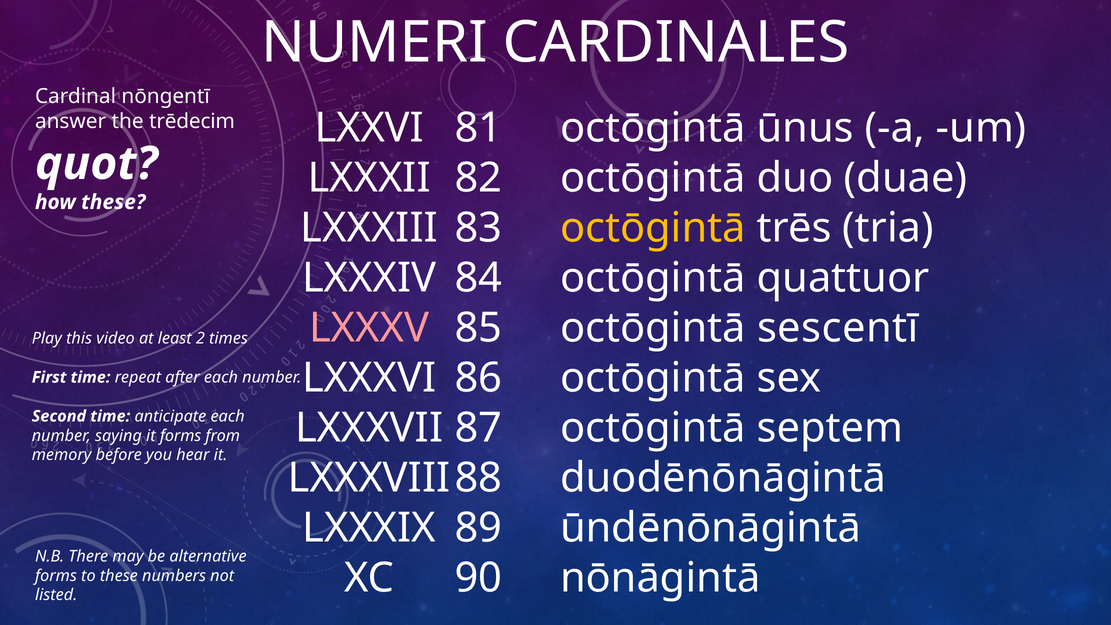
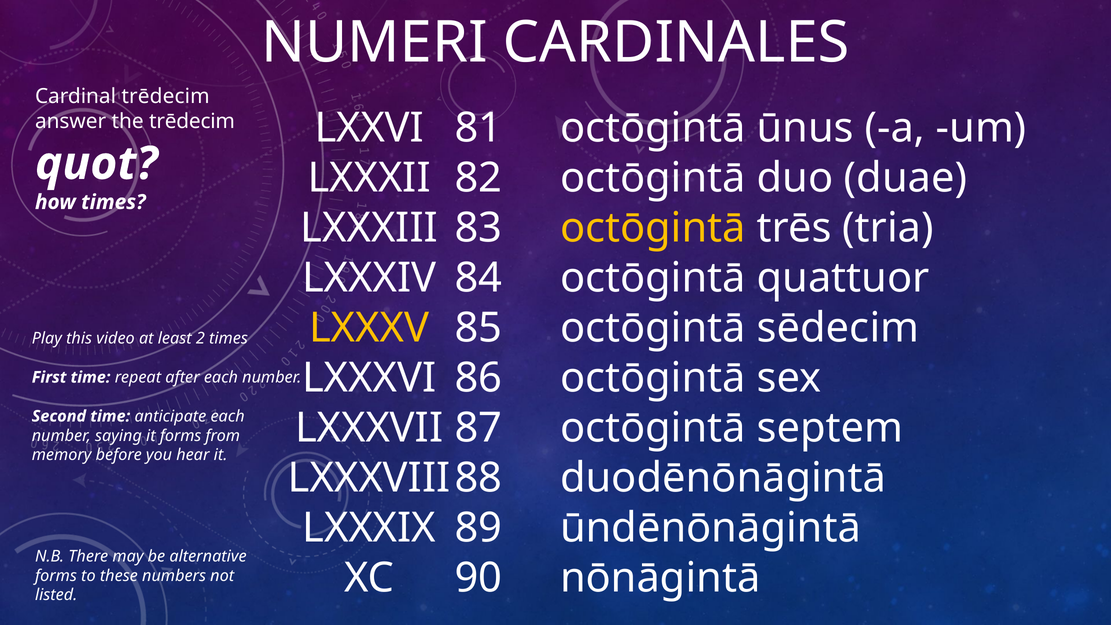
Cardinal nōngentī: nōngentī -> trēdecim
how these: these -> times
LXXXV colour: pink -> yellow
sescentī: sescentī -> sēdecim
